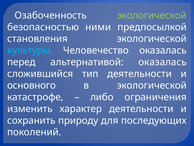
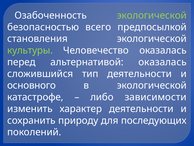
ними: ними -> всего
культуры colour: light blue -> light green
ограничения: ограничения -> зависимости
